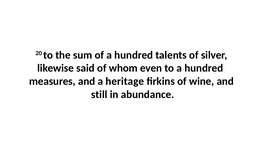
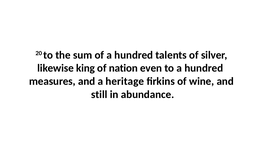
said: said -> king
whom: whom -> nation
